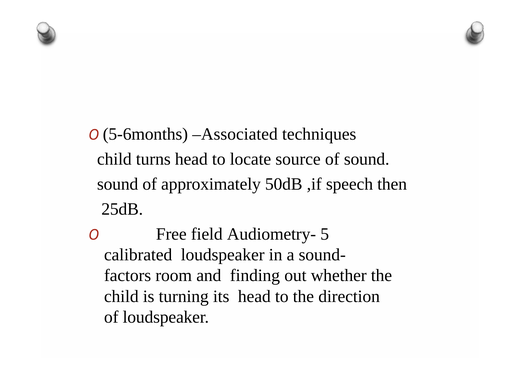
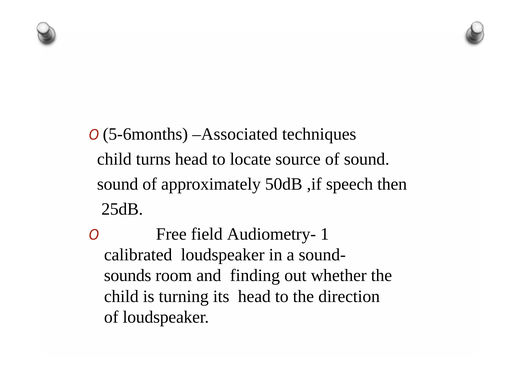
5: 5 -> 1
factors: factors -> sounds
